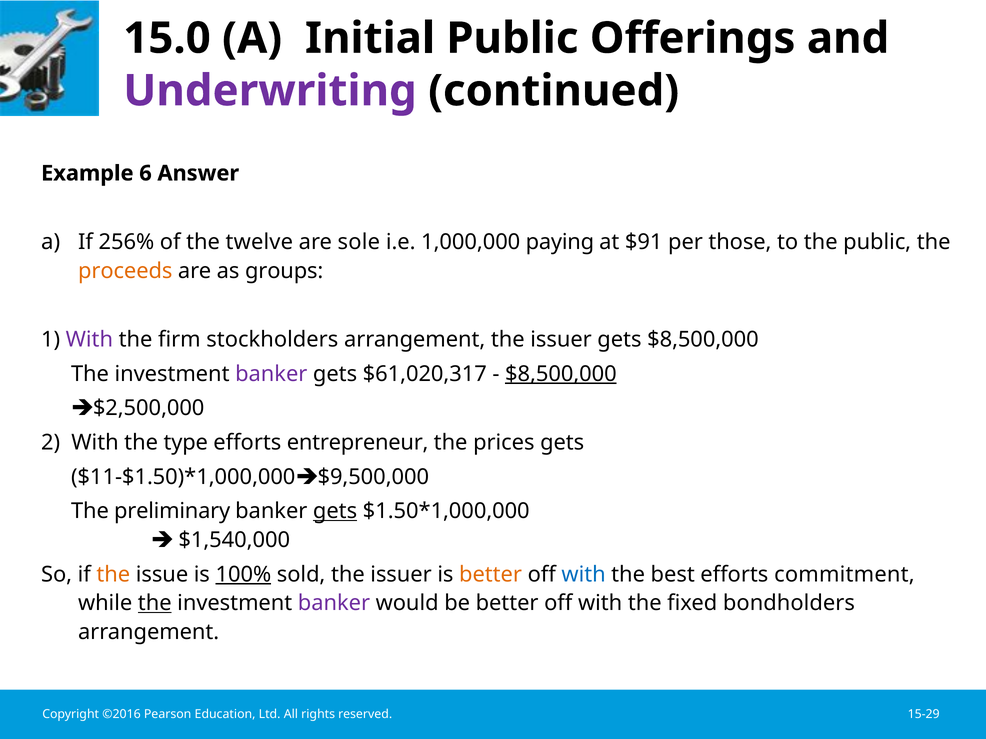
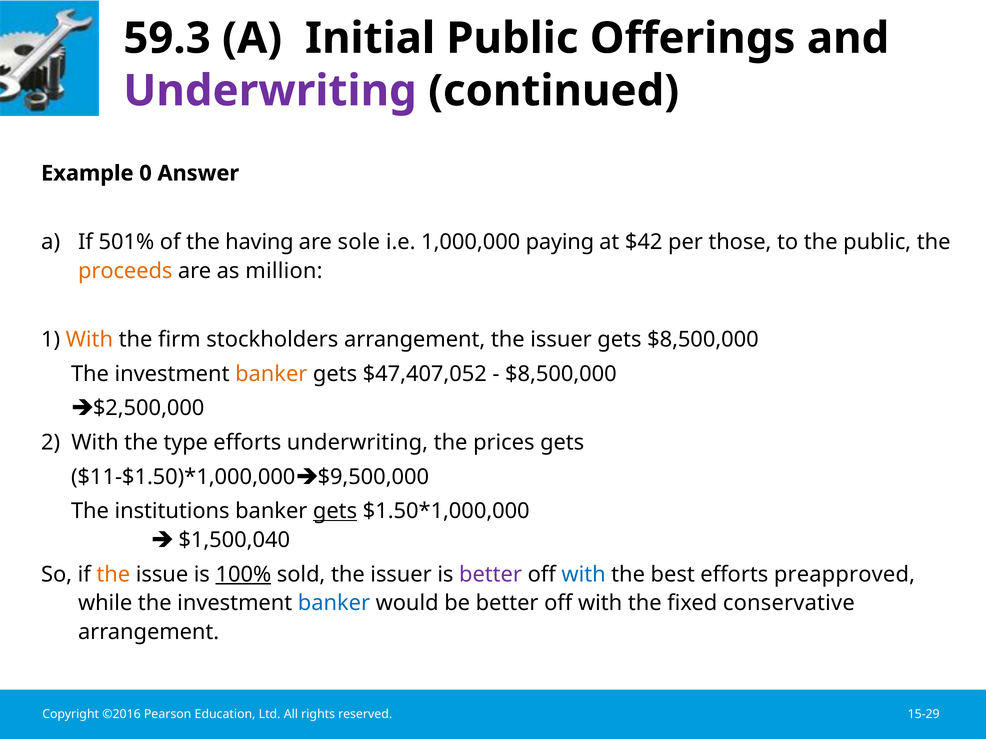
15.0: 15.0 -> 59.3
6: 6 -> 0
256%: 256% -> 501%
twelve: twelve -> having
$91: $91 -> $42
groups: groups -> million
With at (89, 340) colour: purple -> orange
banker at (271, 374) colour: purple -> orange
$61,020,317: $61,020,317 -> $47,407,052
$8,500,000 at (561, 374) underline: present -> none
efforts entrepreneur: entrepreneur -> underwriting
preliminary: preliminary -> institutions
$1,540,000: $1,540,000 -> $1,500,040
better at (491, 575) colour: orange -> purple
commitment: commitment -> preapproved
the at (155, 604) underline: present -> none
banker at (334, 604) colour: purple -> blue
bondholders: bondholders -> conservative
